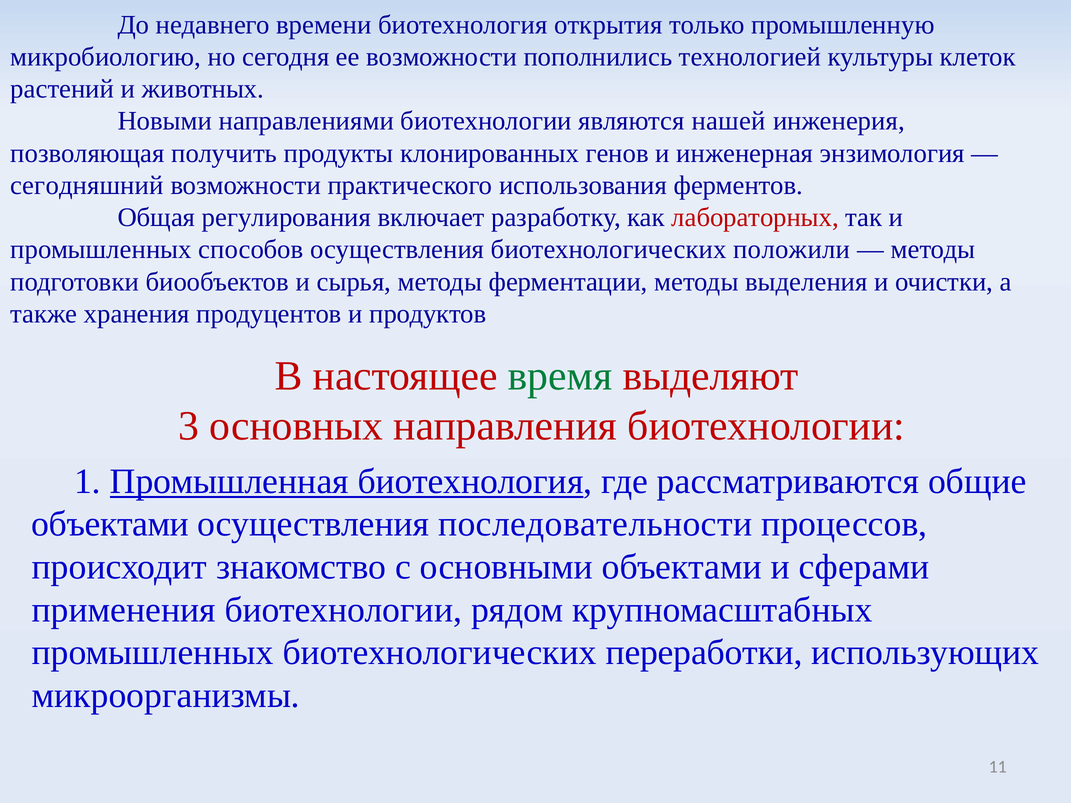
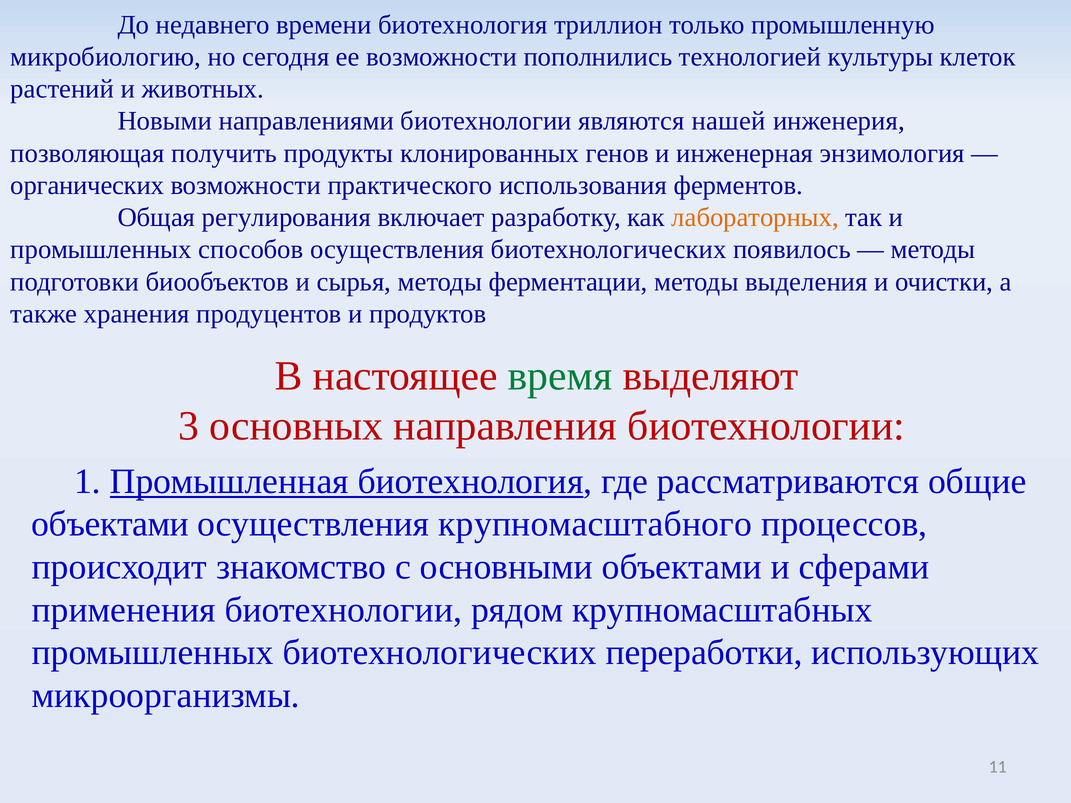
открытия: открытия -> триллион
сегодняшний: сегодняшний -> органических
лабораторных colour: red -> orange
положили: положили -> появилось
последовательности: последовательности -> крупномасштабного
